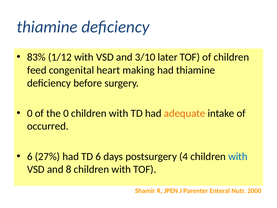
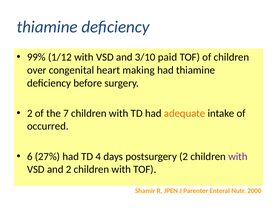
83%: 83% -> 99%
later: later -> paid
feed: feed -> over
0 at (30, 113): 0 -> 2
the 0: 0 -> 7
TD 6: 6 -> 4
postsurgery 4: 4 -> 2
with at (238, 156) colour: blue -> purple
and 8: 8 -> 2
